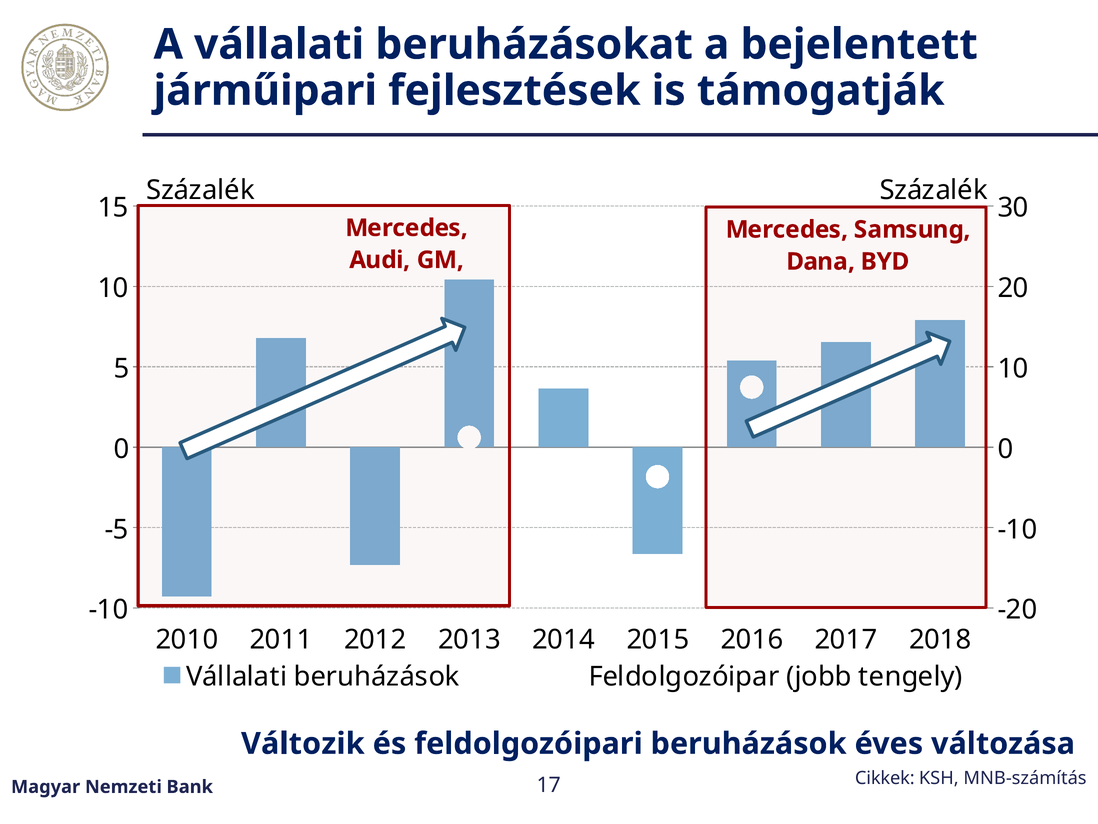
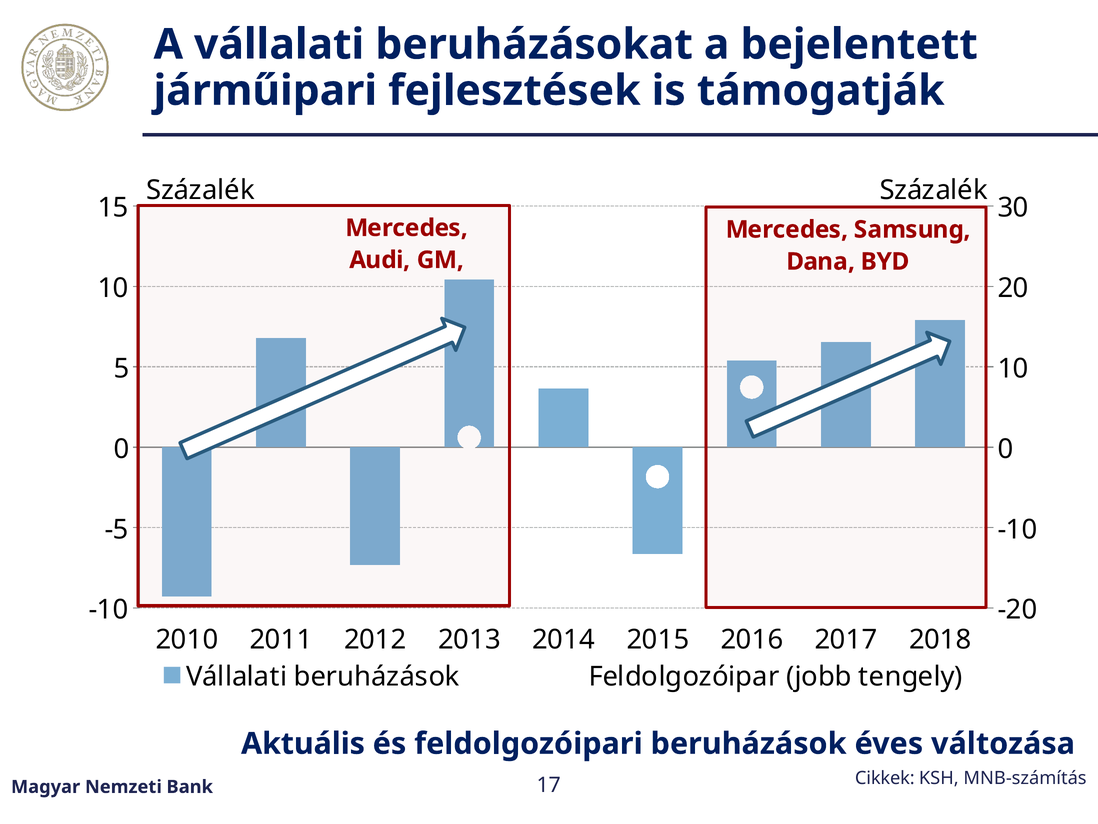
Változik: Változik -> Aktuális
